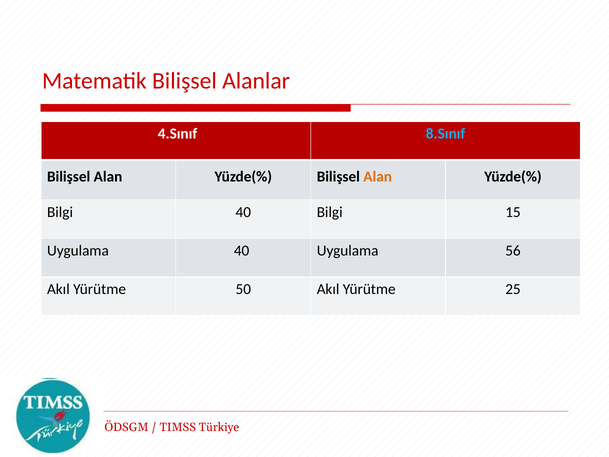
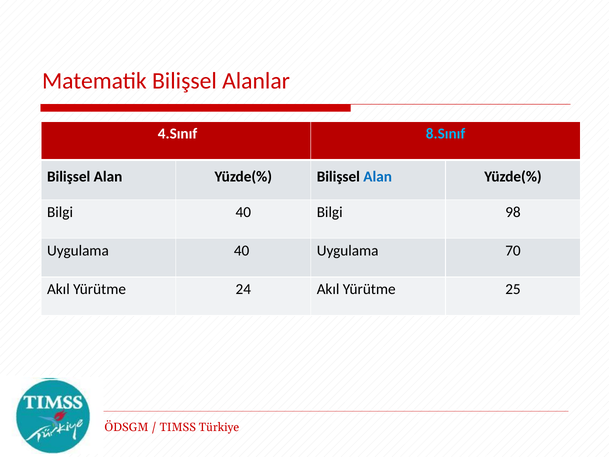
Alan at (378, 177) colour: orange -> blue
15: 15 -> 98
56: 56 -> 70
50: 50 -> 24
